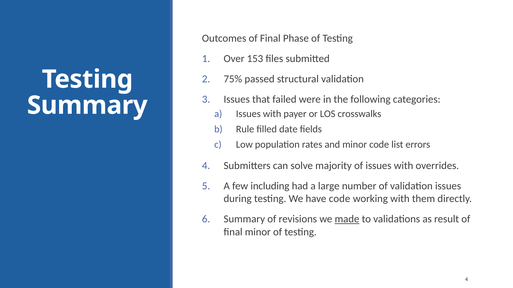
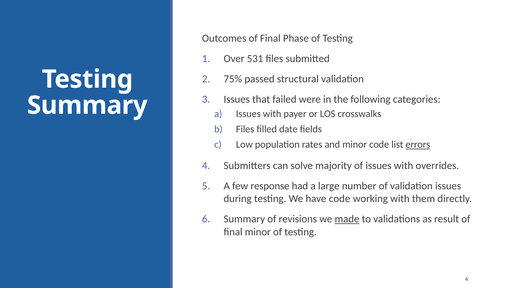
153: 153 -> 531
Rule at (245, 130): Rule -> Files
errors underline: none -> present
including: including -> response
